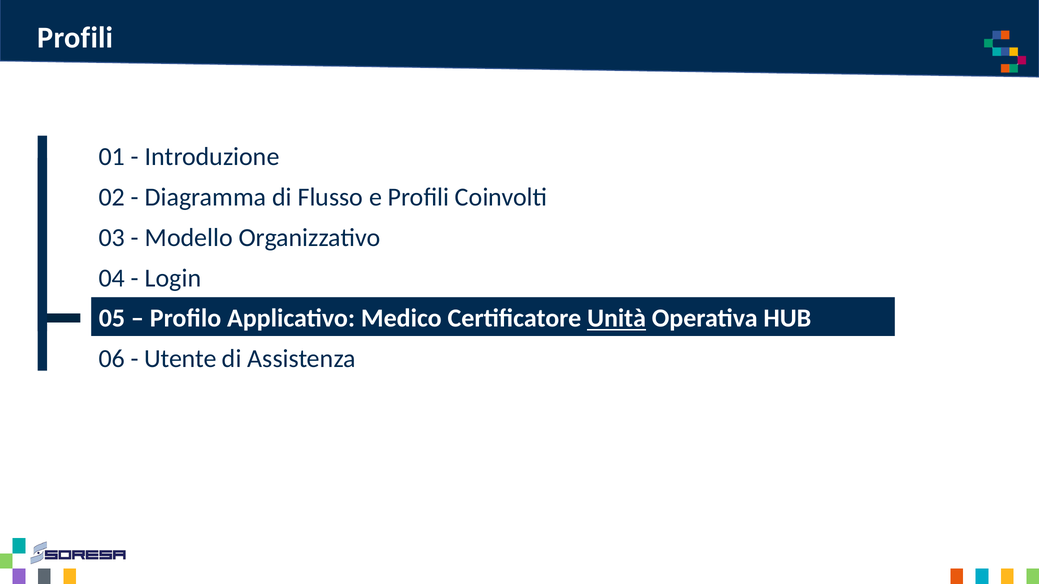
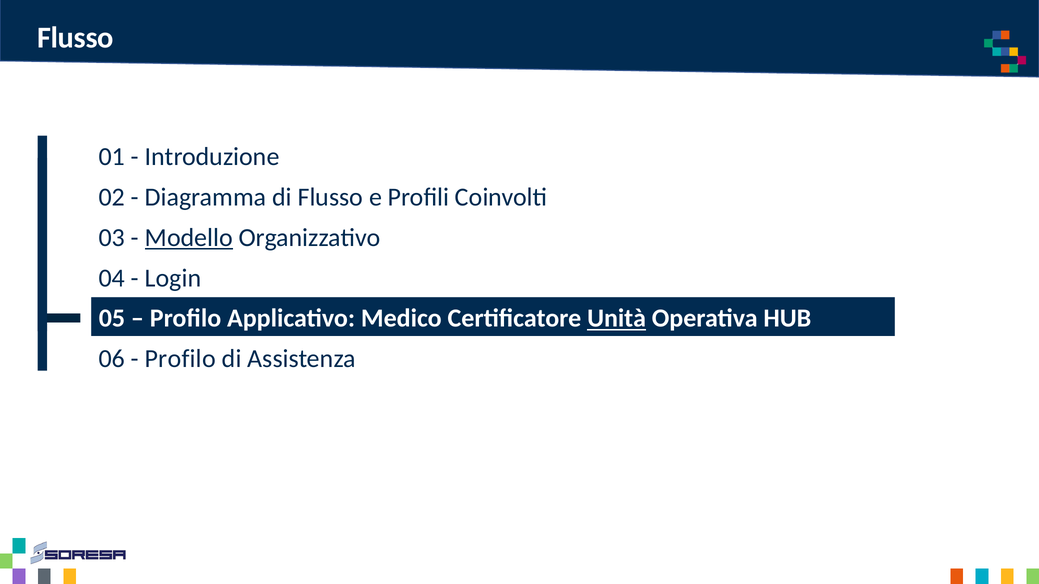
Profili at (75, 38): Profili -> Flusso
Modello underline: none -> present
Utente at (181, 359): Utente -> Profilo
